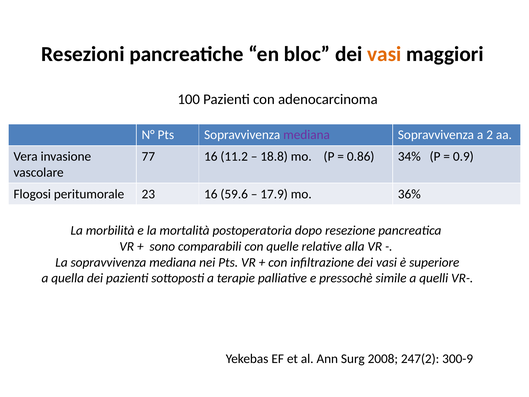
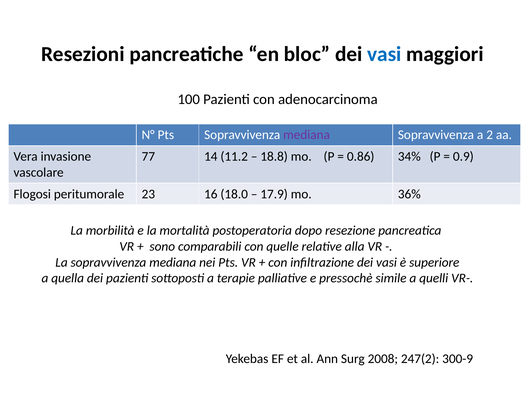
vasi at (384, 54) colour: orange -> blue
77 16: 16 -> 14
59.6: 59.6 -> 18.0
